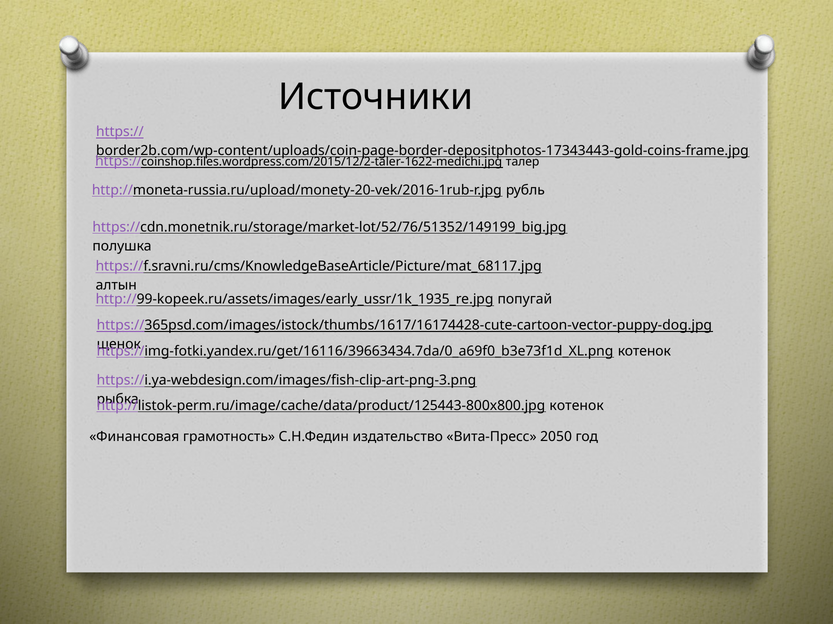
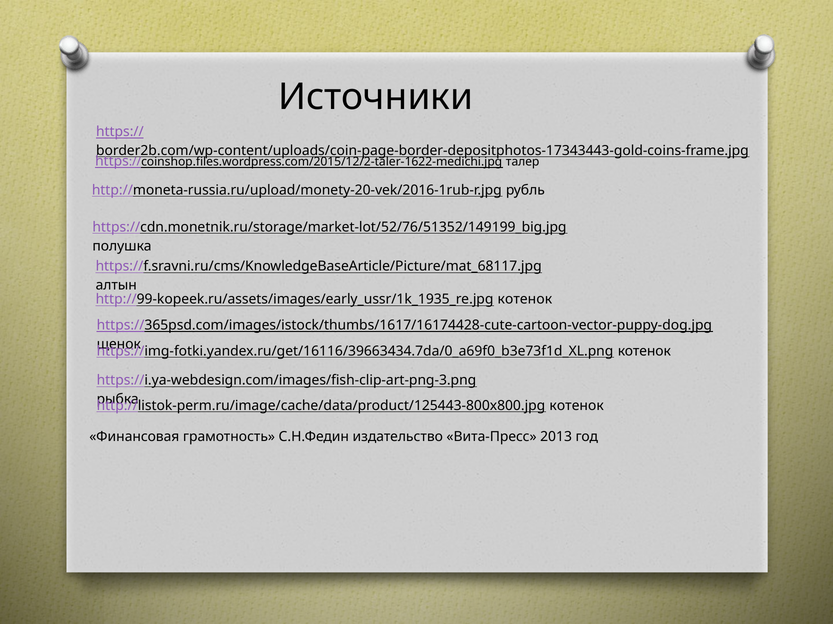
http://99-kopeek.ru/assets/images/early_ussr/1k_1935_re.jpg попугай: попугай -> котенок
2050: 2050 -> 2013
